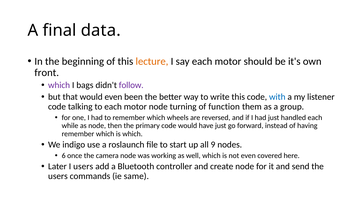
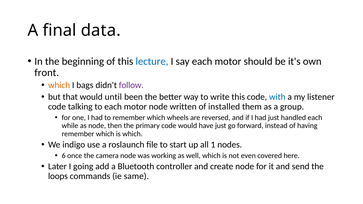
lecture colour: orange -> blue
which at (59, 85) colour: purple -> orange
would even: even -> until
turning: turning -> written
function: function -> installed
9: 9 -> 1
I users: users -> going
users at (58, 176): users -> loops
